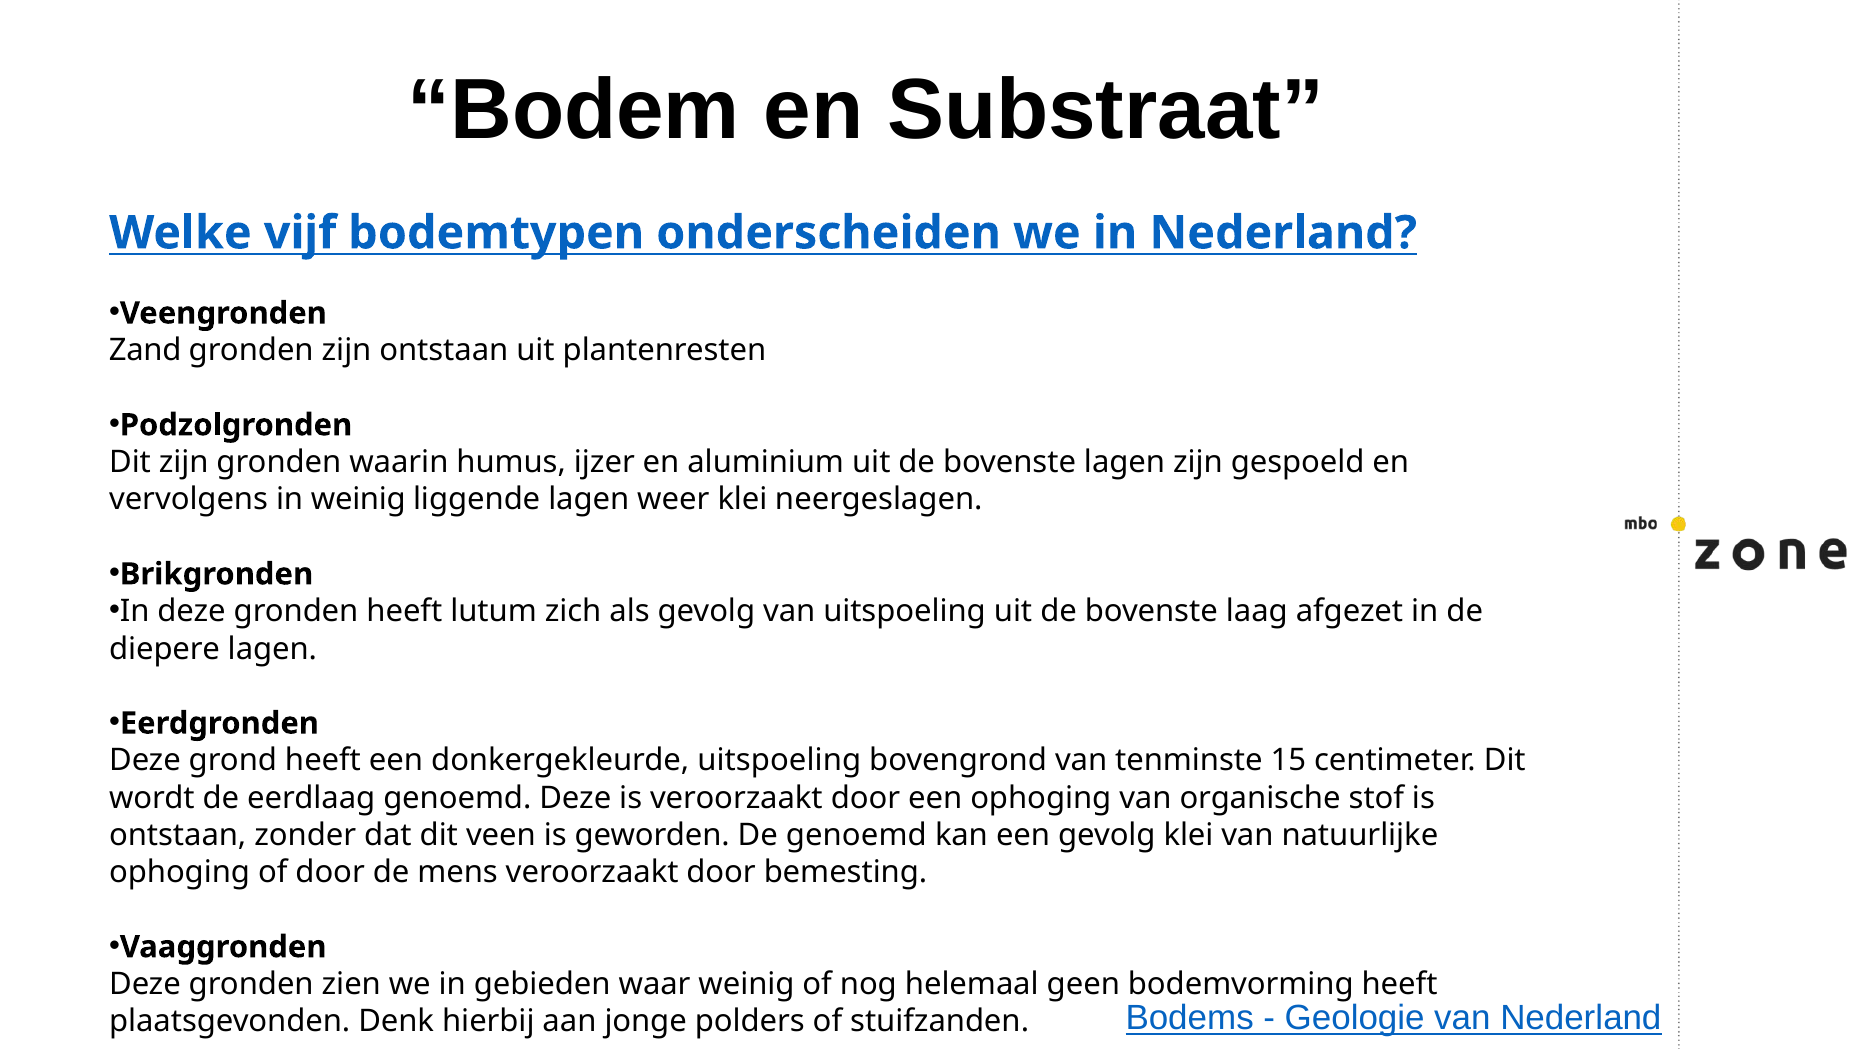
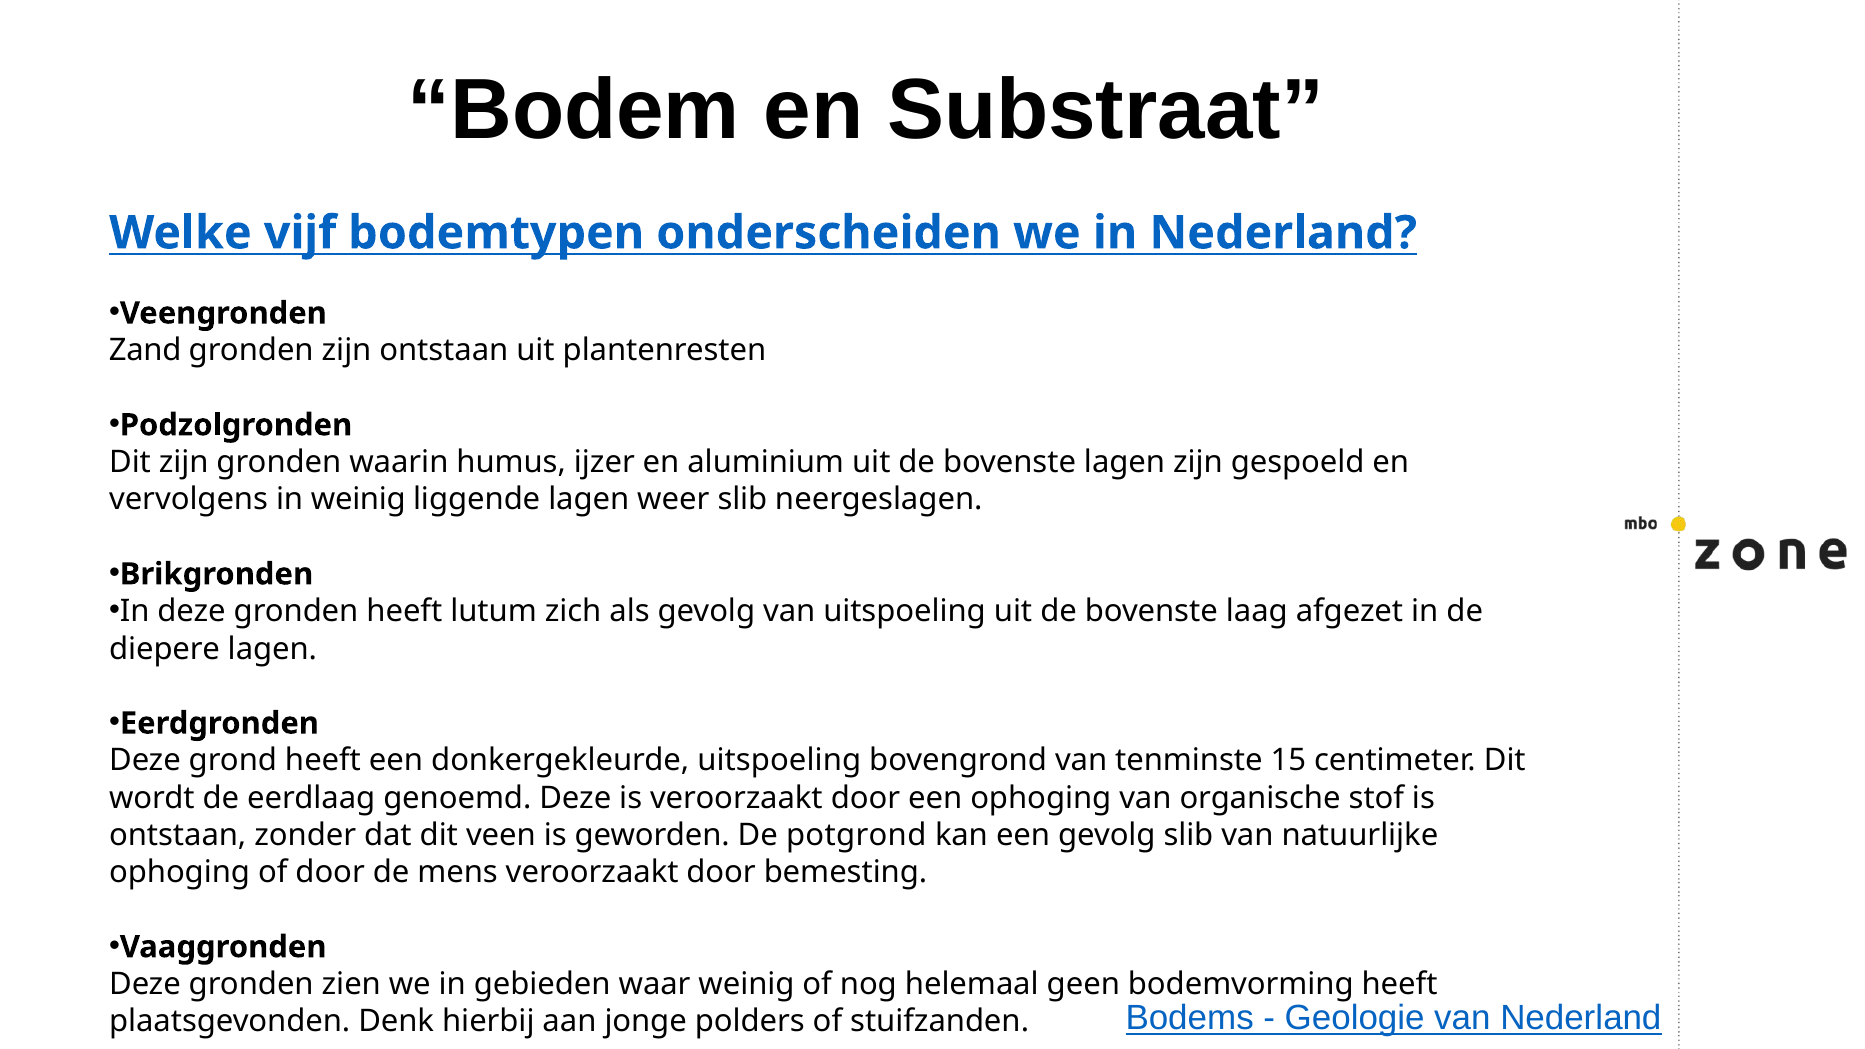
weer klei: klei -> slib
De genoemd: genoemd -> potgrond
gevolg klei: klei -> slib
